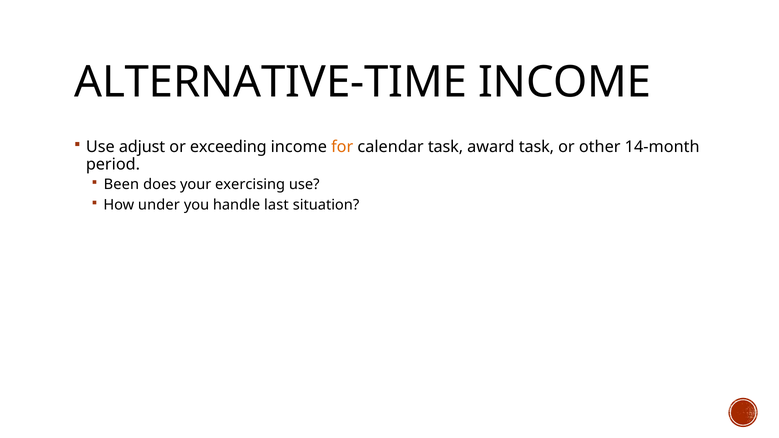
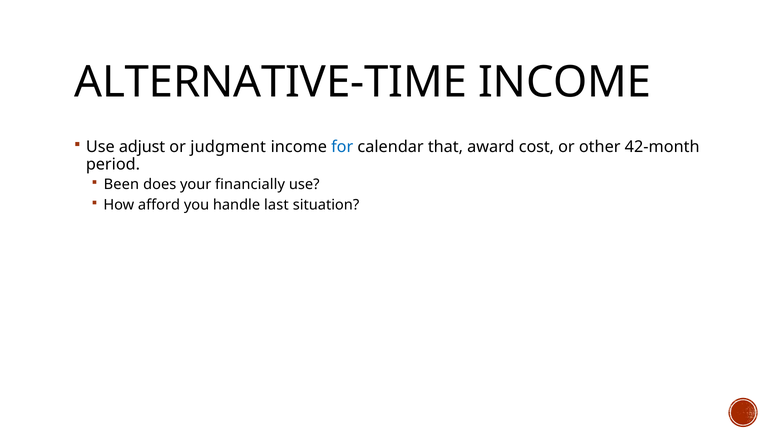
exceeding: exceeding -> judgment
for colour: orange -> blue
calendar task: task -> that
award task: task -> cost
14-month: 14-month -> 42-month
exercising: exercising -> financially
under: under -> afford
